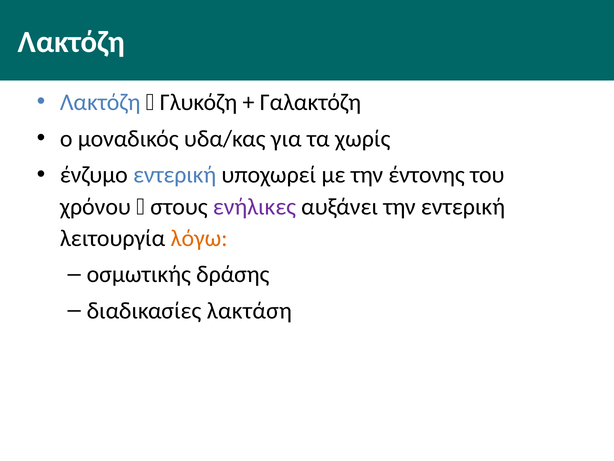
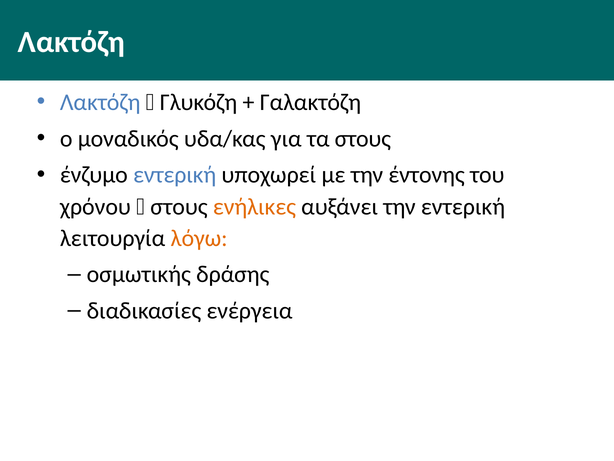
τα χωρίς: χωρίς -> στους
ενήλικες colour: purple -> orange
λακτάση: λακτάση -> ενέργεια
